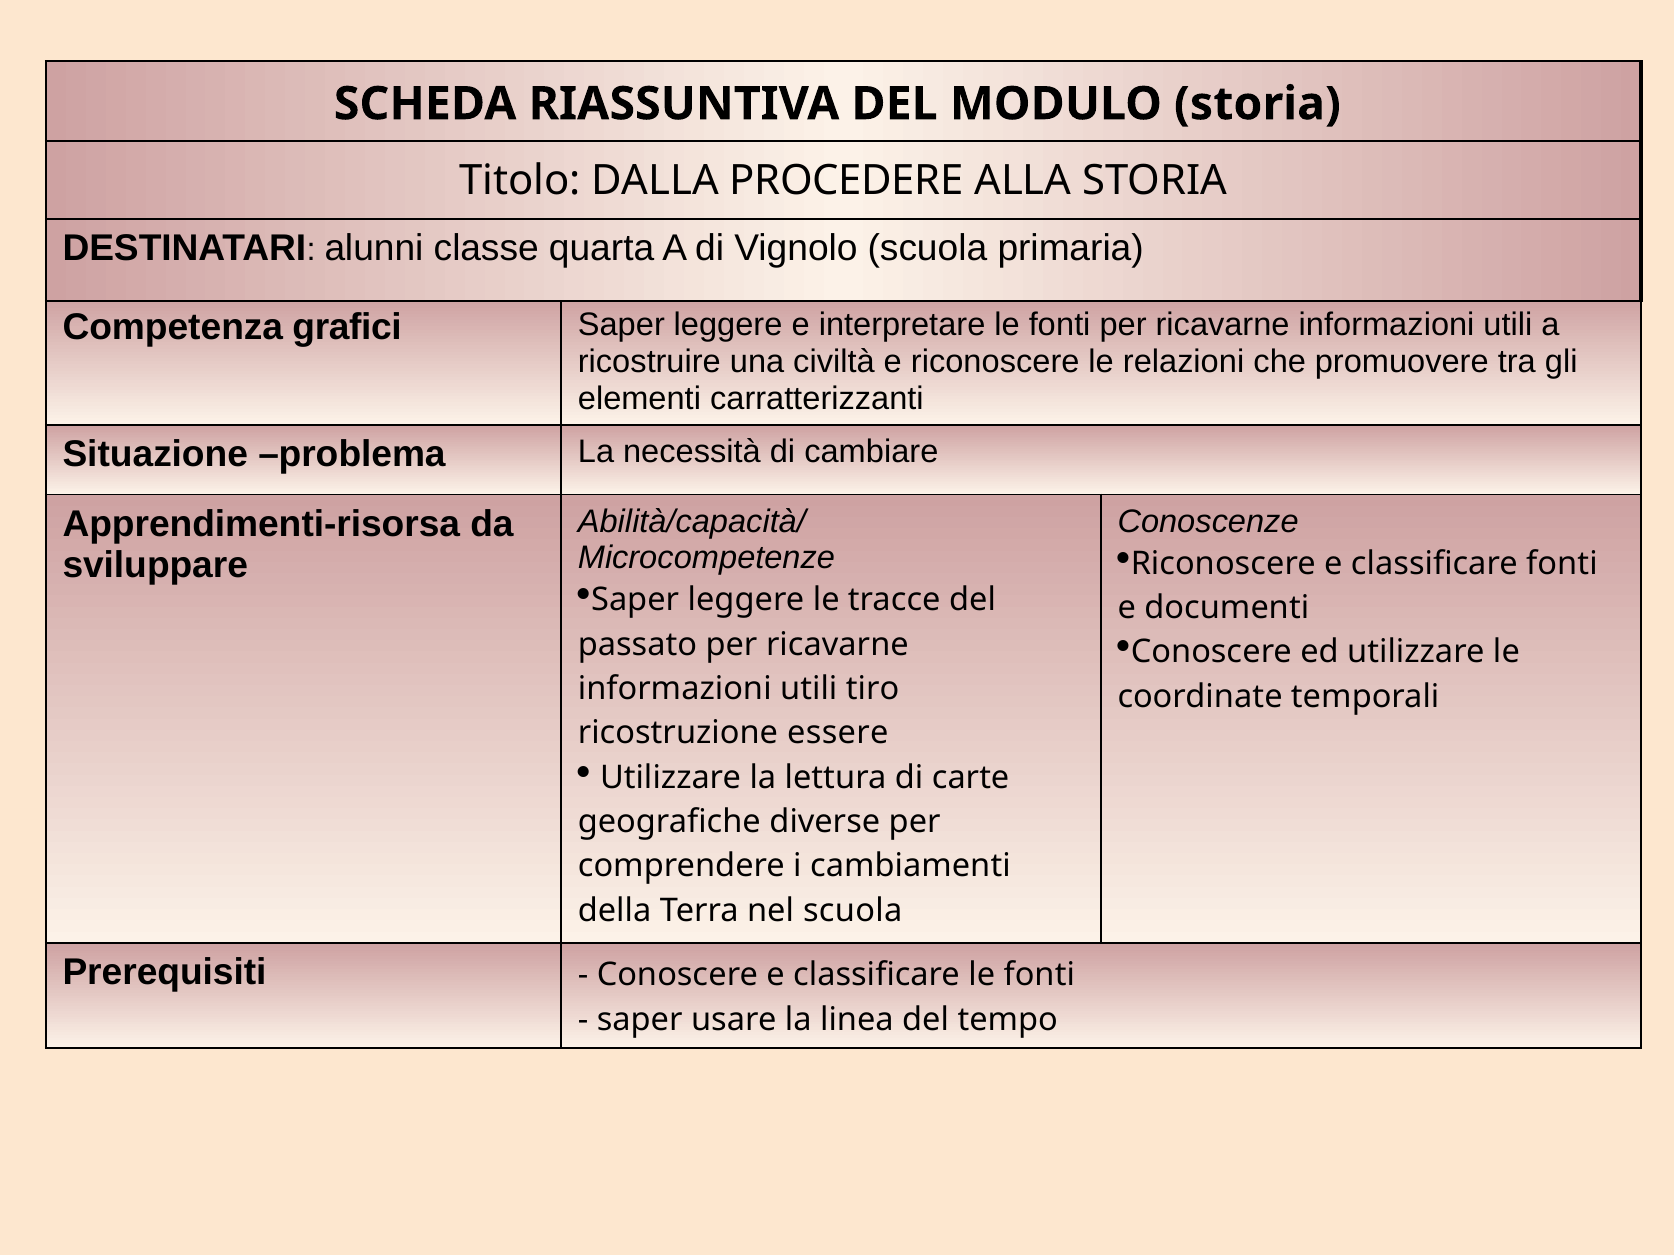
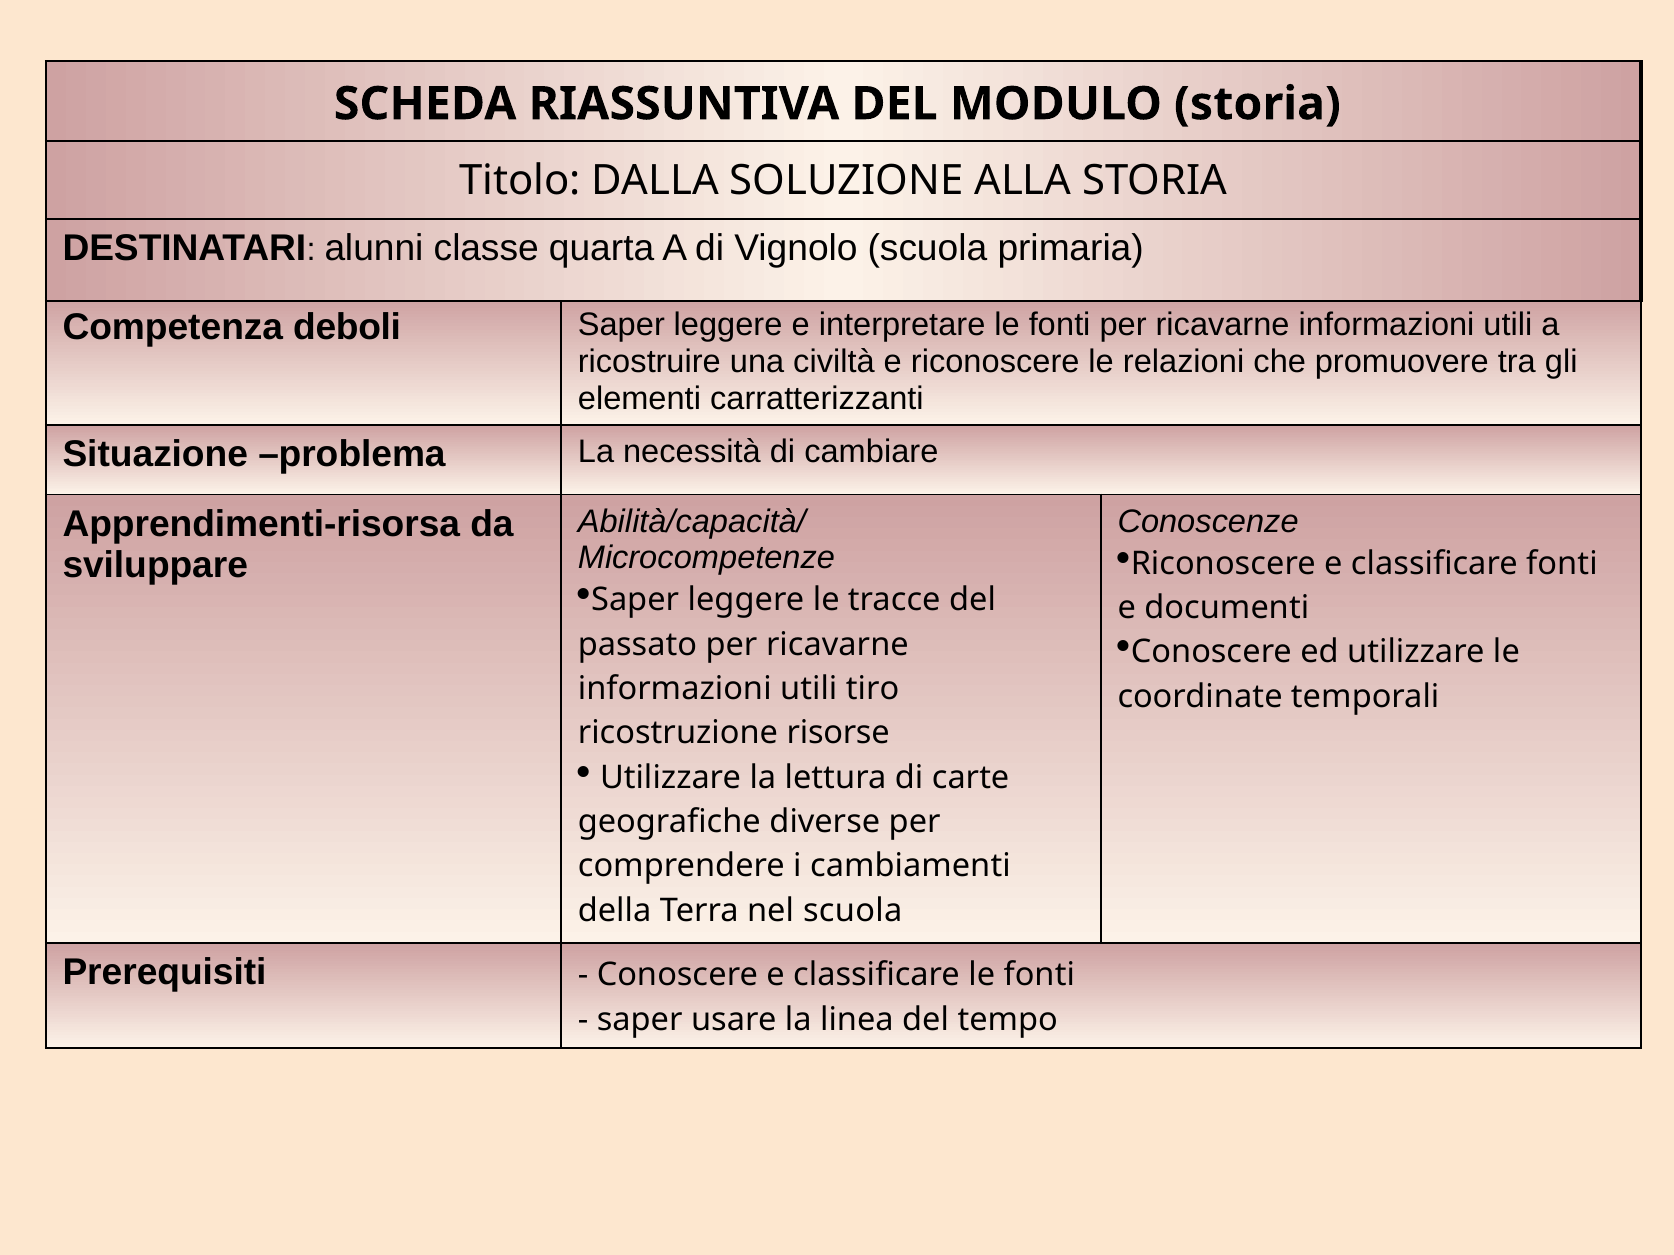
PROCEDERE: PROCEDERE -> SOLUZIONE
grafici: grafici -> deboli
essere: essere -> risorse
